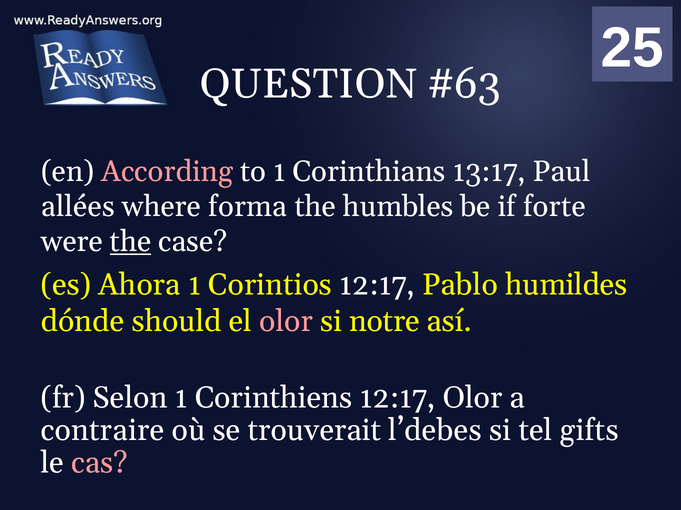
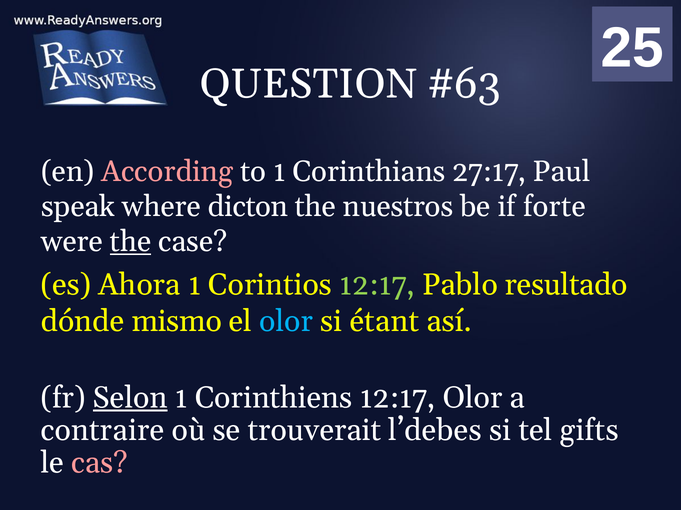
13:17: 13:17 -> 27:17
allées: allées -> speak
forma: forma -> dicton
humbles: humbles -> nuestros
12:17 at (377, 285) colour: white -> light green
humildes: humildes -> resultado
should: should -> mismo
olor at (286, 322) colour: pink -> light blue
notre: notre -> étant
Selon underline: none -> present
